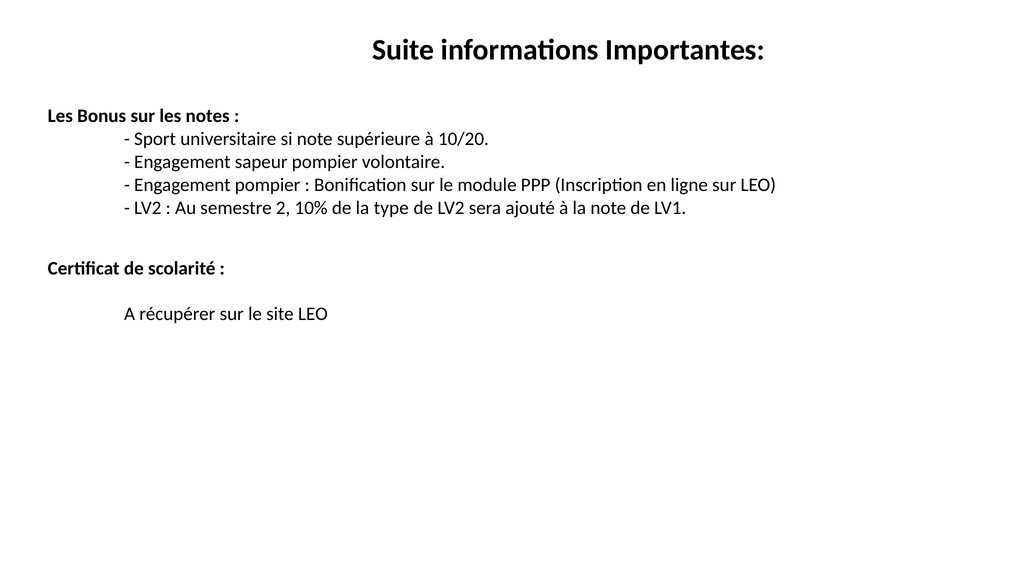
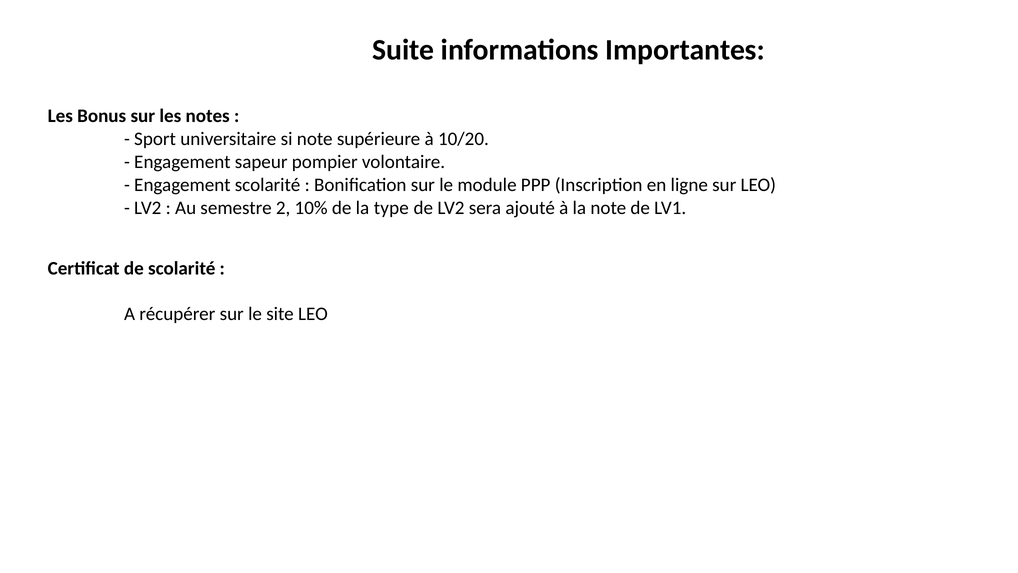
Engagement pompier: pompier -> scolarité
